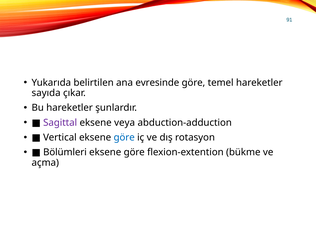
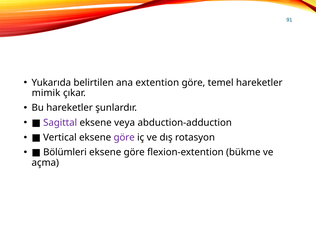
evresinde: evresinde -> extention
sayıda: sayıda -> mimik
göre at (124, 137) colour: blue -> purple
